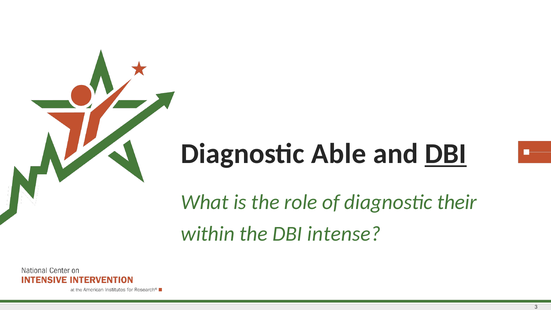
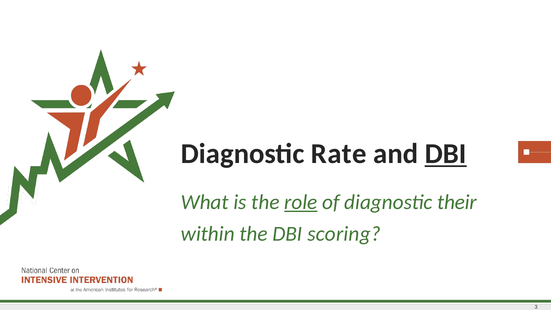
Able: Able -> Rate
role underline: none -> present
intense: intense -> scoring
